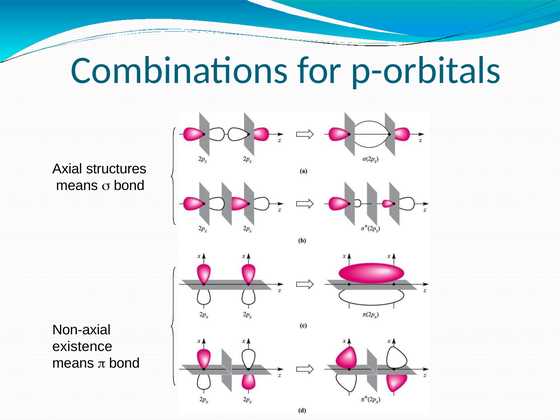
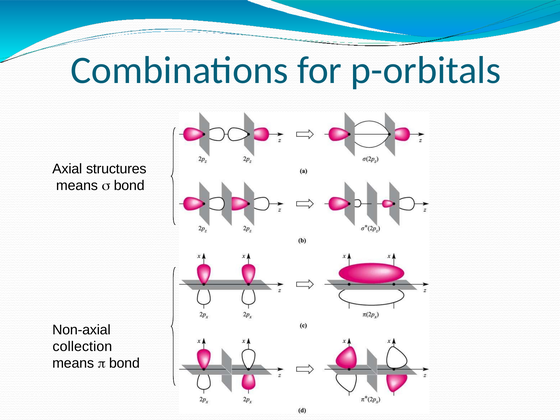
existence: existence -> collection
